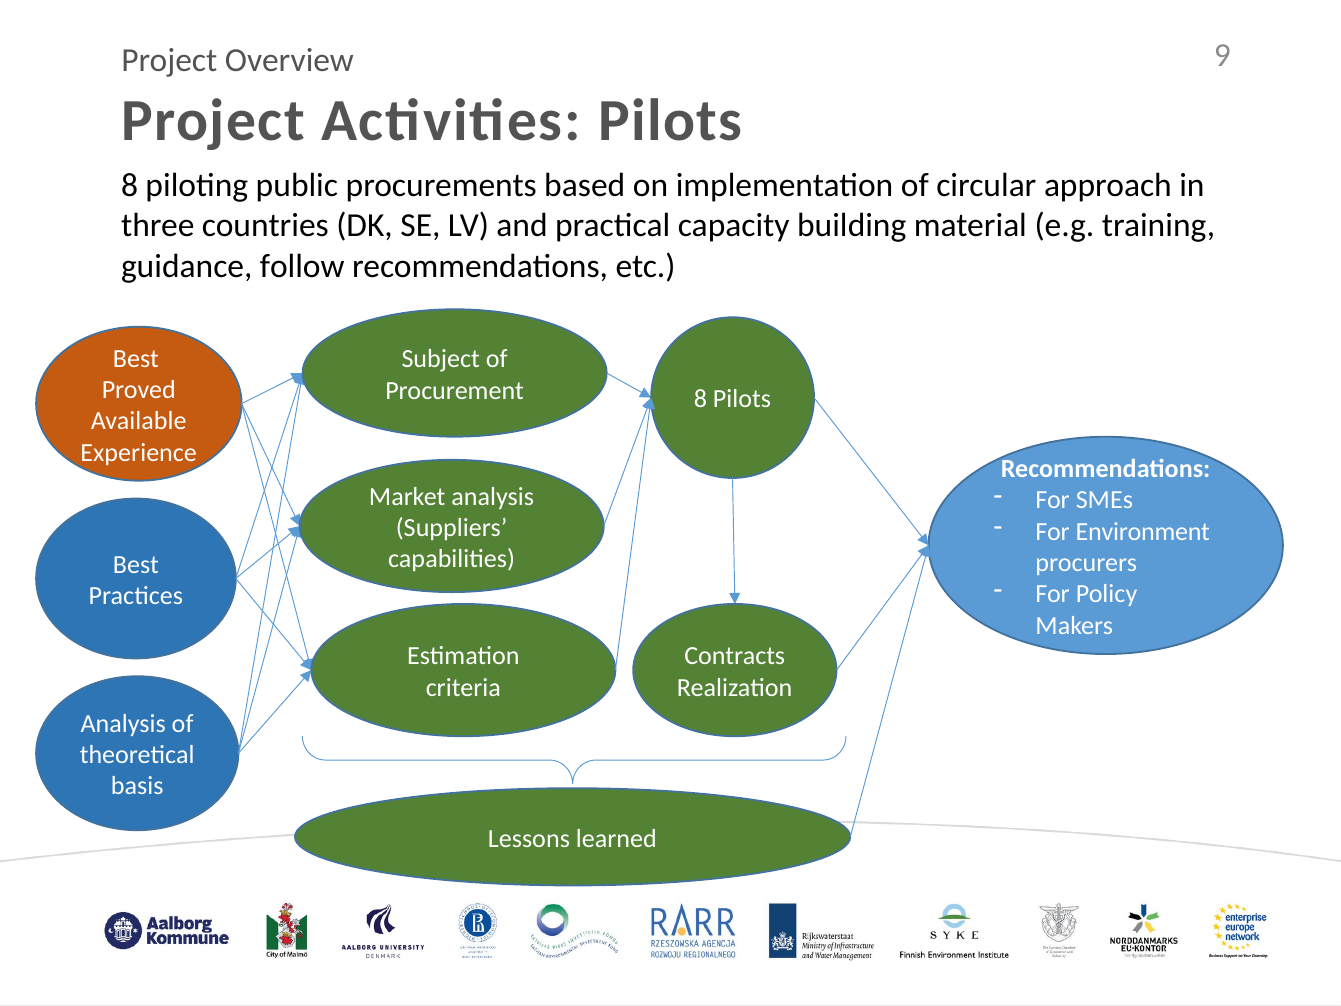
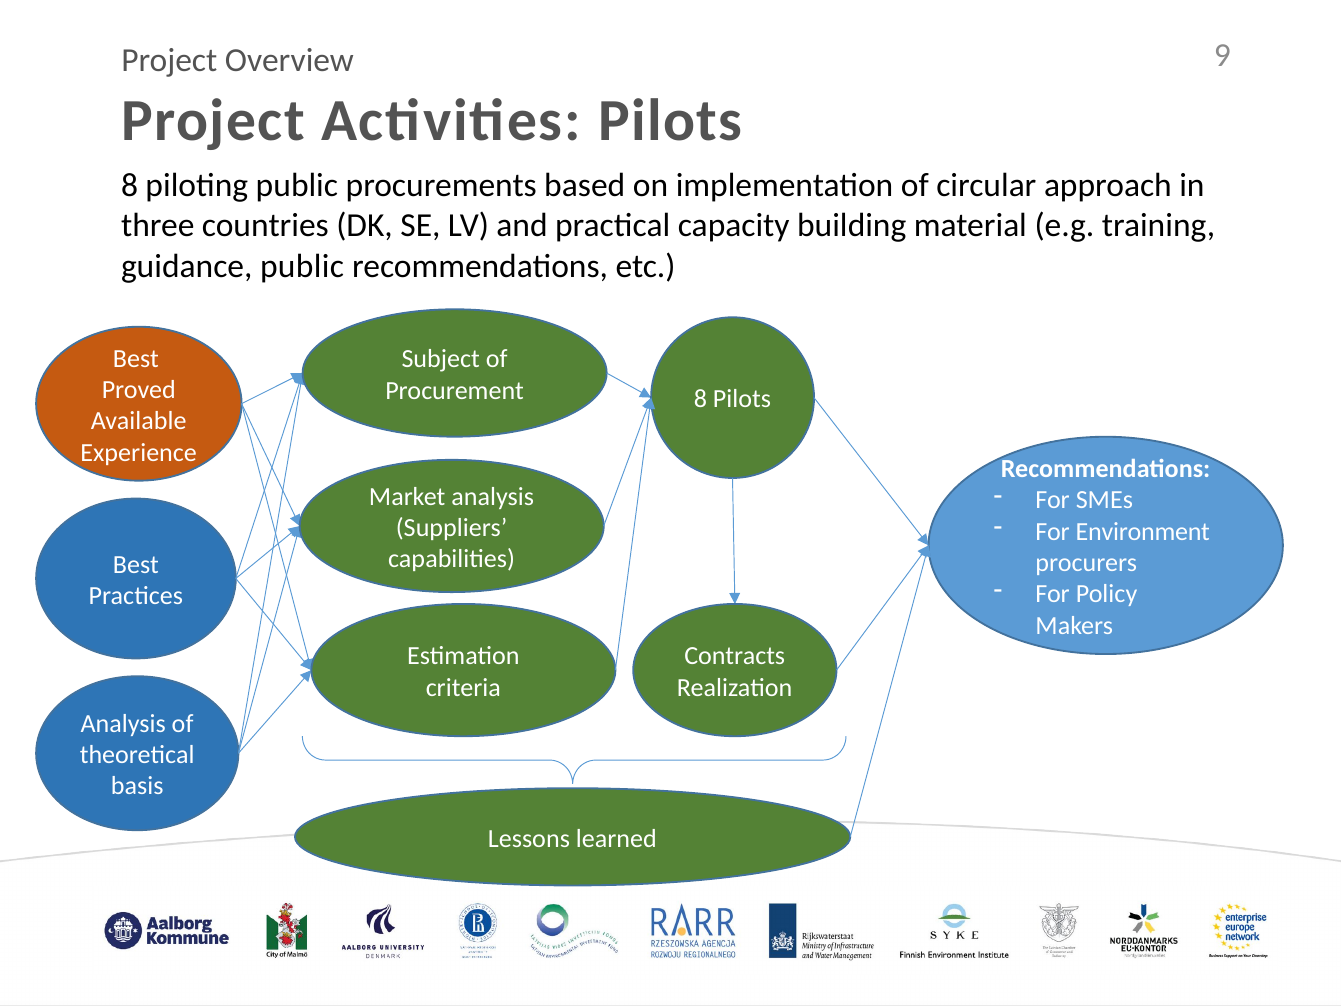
guidance follow: follow -> public
